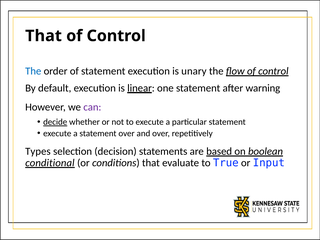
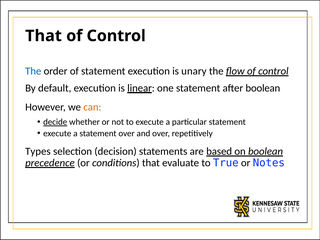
after warning: warning -> boolean
can colour: purple -> orange
conditional: conditional -> precedence
Input: Input -> Notes
